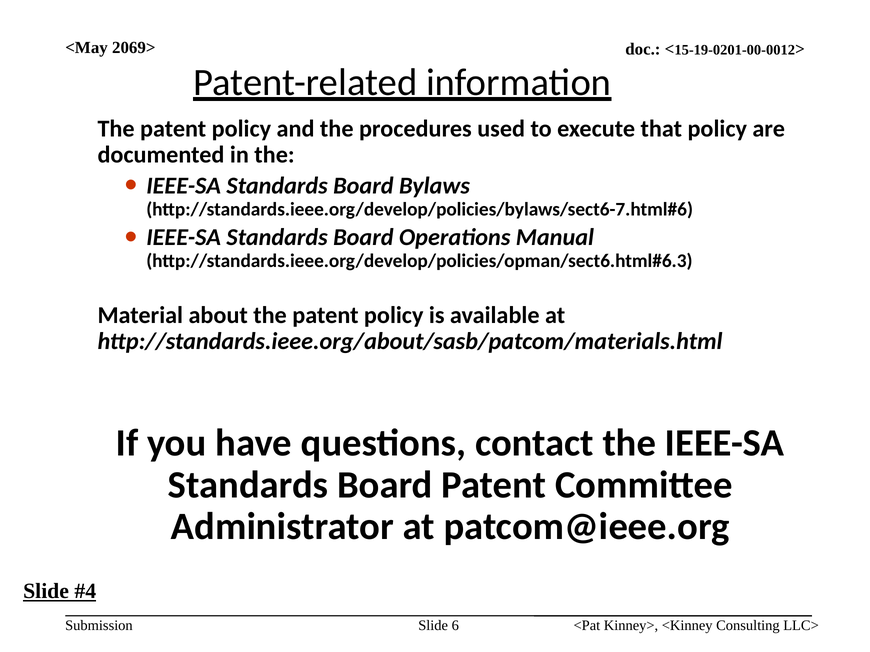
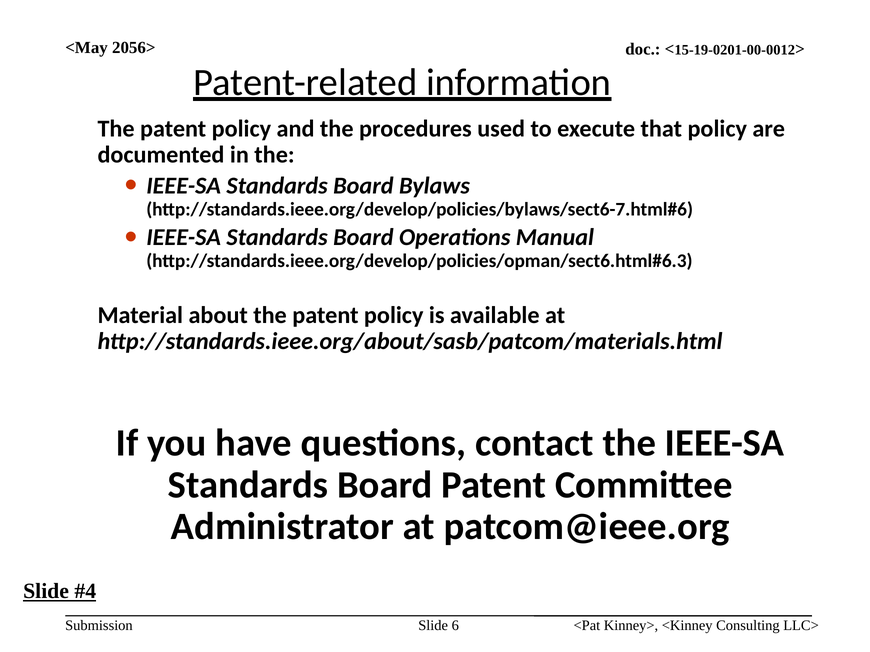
2069>: 2069> -> 2056>
